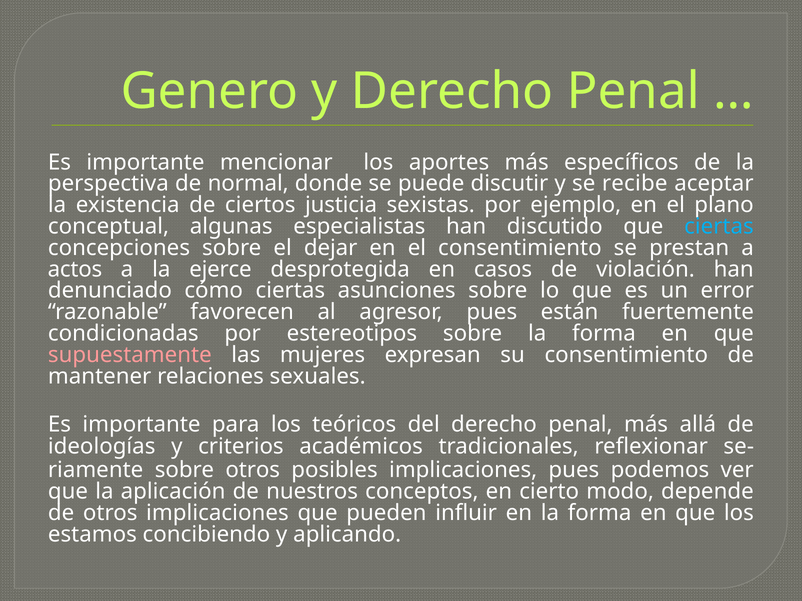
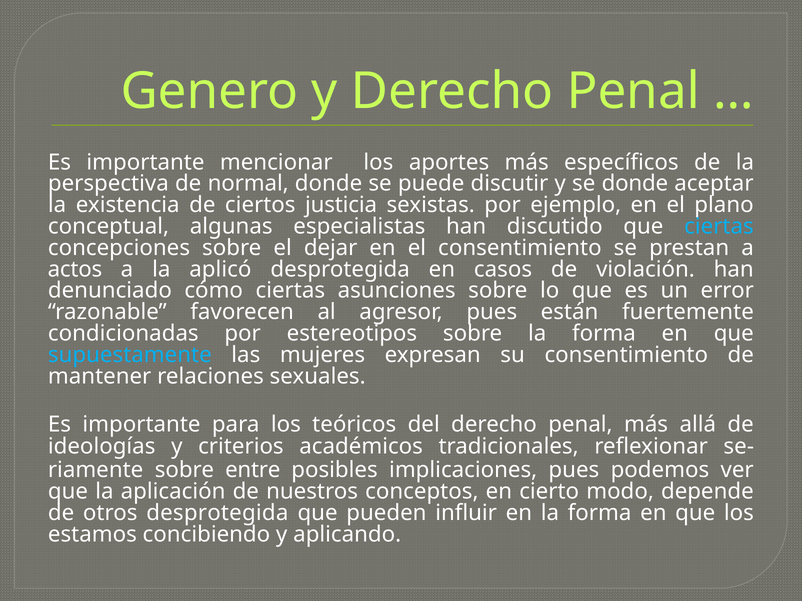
se recibe: recibe -> donde
ejerce: ejerce -> aplicó
supuestamente colour: pink -> light blue
sobre otros: otros -> entre
otros implicaciones: implicaciones -> desprotegida
